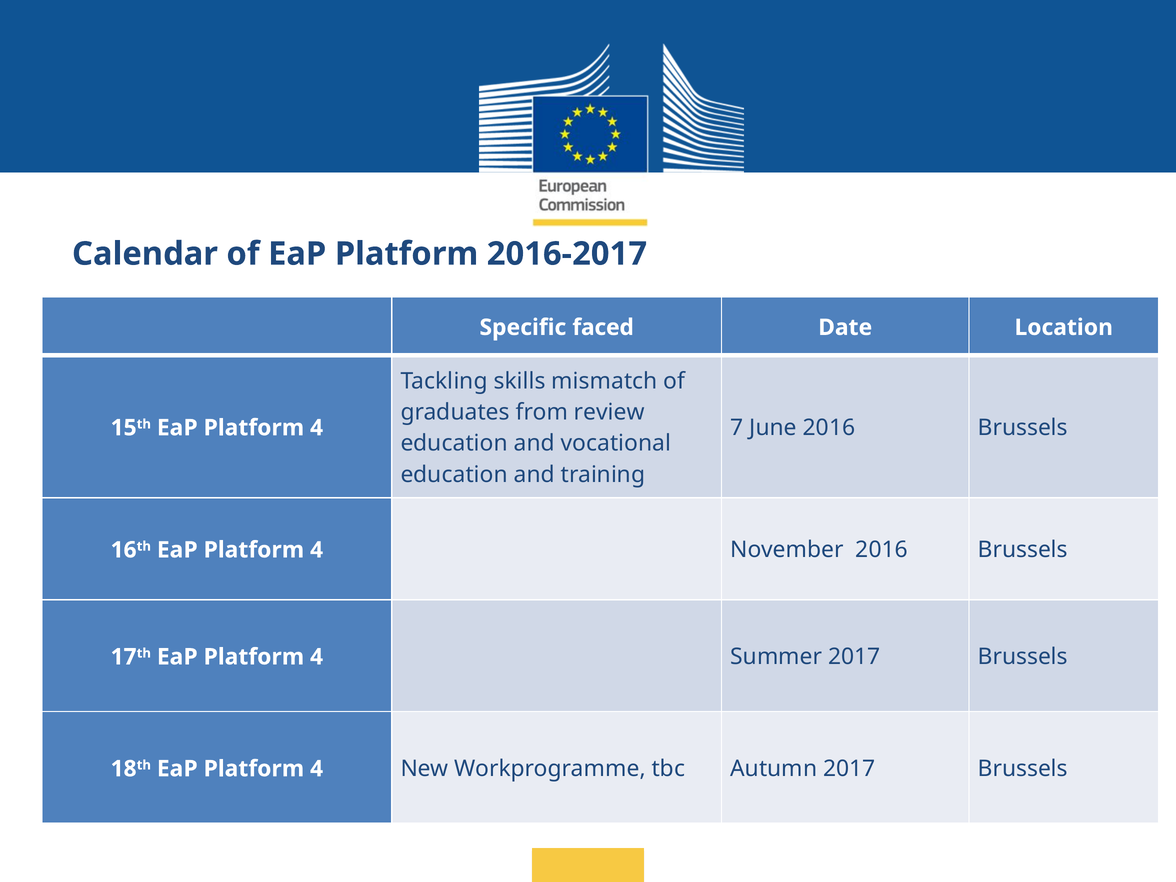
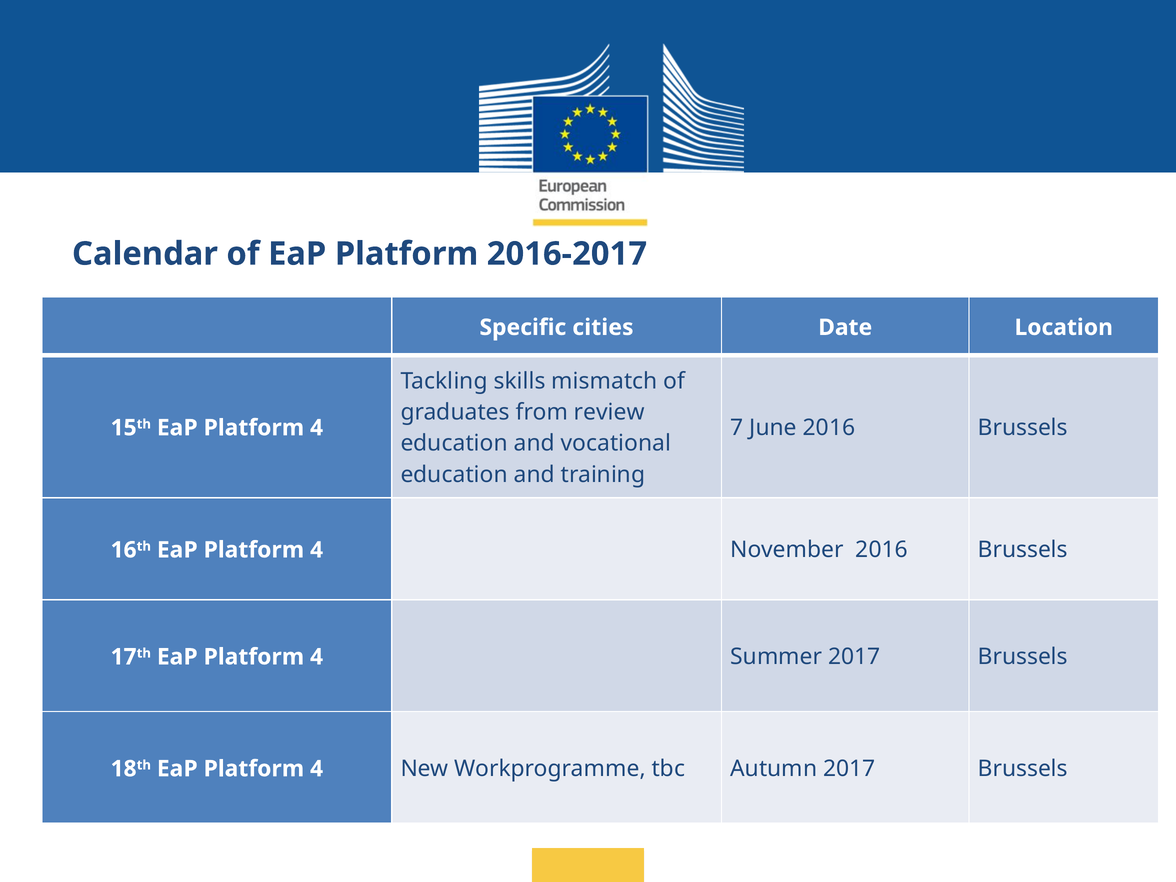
faced: faced -> cities
